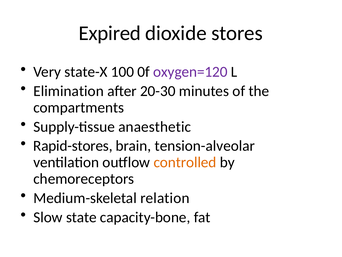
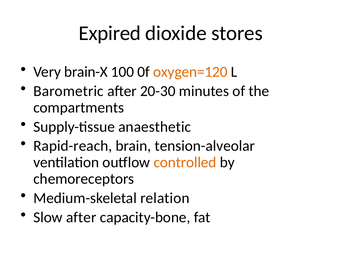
state-X: state-X -> brain-X
oxygen=120 colour: purple -> orange
Elimination: Elimination -> Barometric
Rapid-stores: Rapid-stores -> Rapid-reach
Slow state: state -> after
